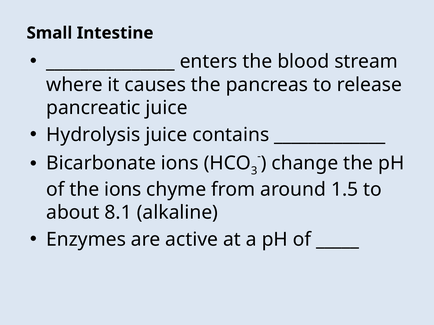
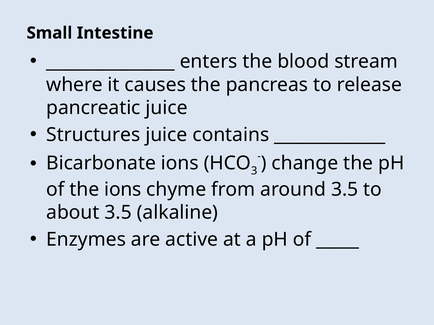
Hydrolysis: Hydrolysis -> Structures
around 1.5: 1.5 -> 3.5
about 8.1: 8.1 -> 3.5
